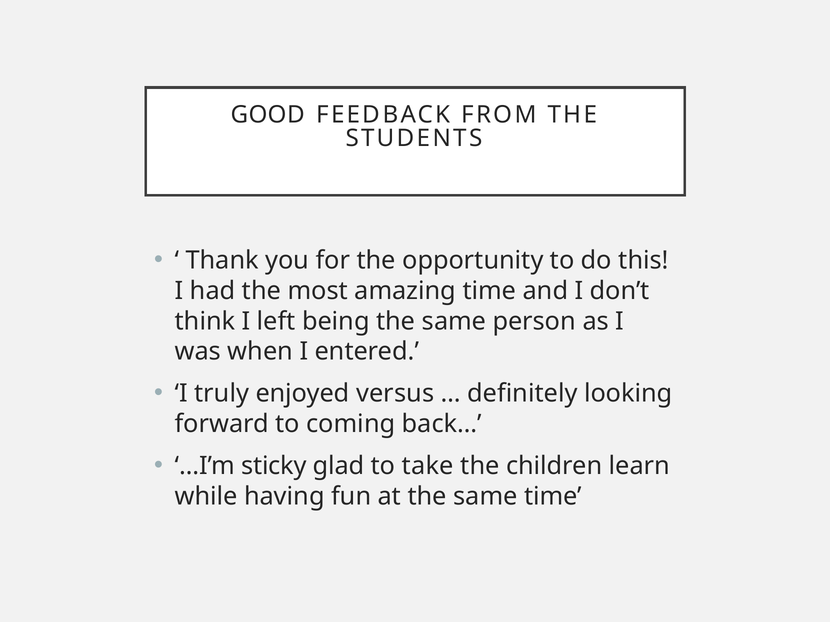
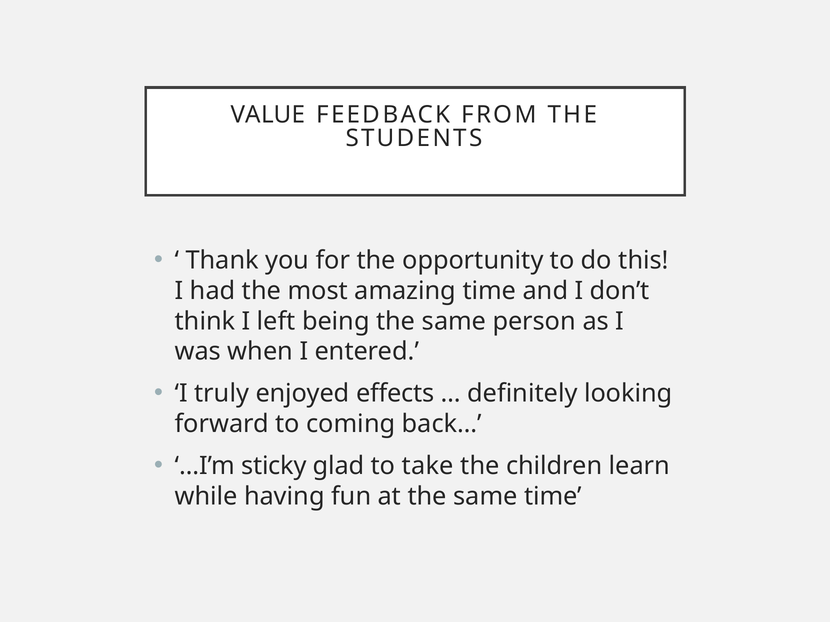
GOOD: GOOD -> VALUE
versus: versus -> effects
